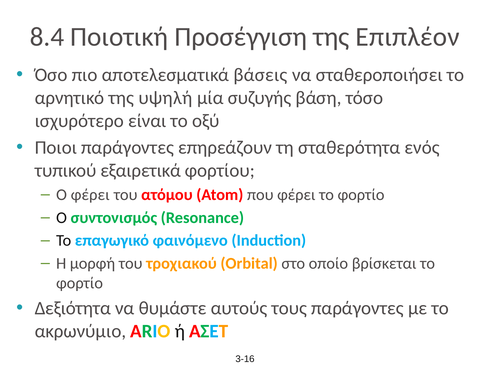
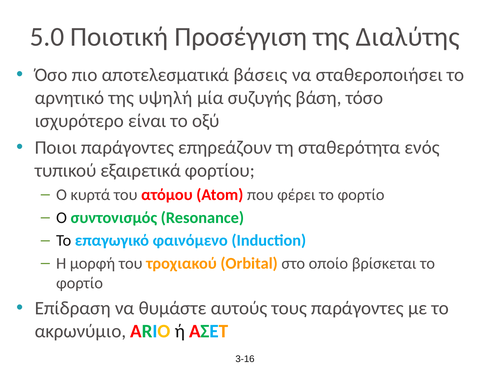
8.4: 8.4 -> 5.0
Επιπλέον: Επιπλέον -> Διαλύτης
Ο φέρει: φέρει -> κυρτά
Δεξιότητα: Δεξιότητα -> Επίδραση
